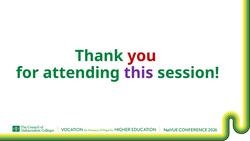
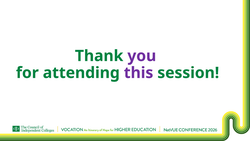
you colour: red -> purple
